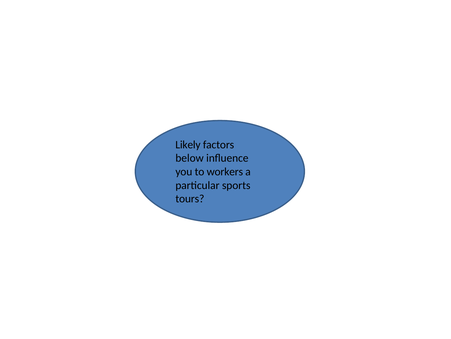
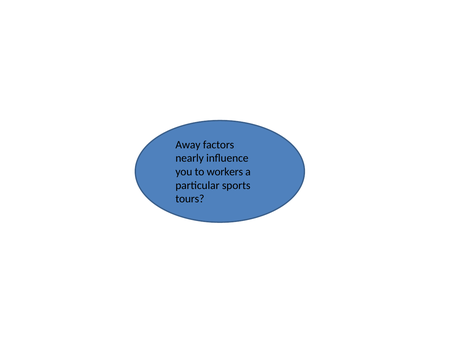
Likely: Likely -> Away
below: below -> nearly
